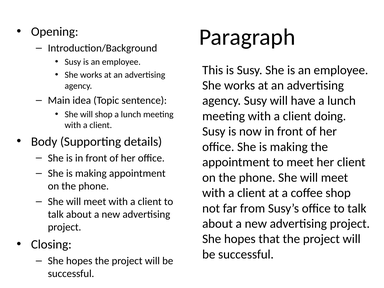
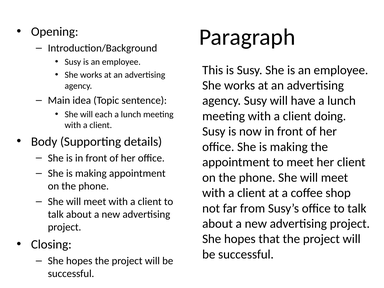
will shop: shop -> each
